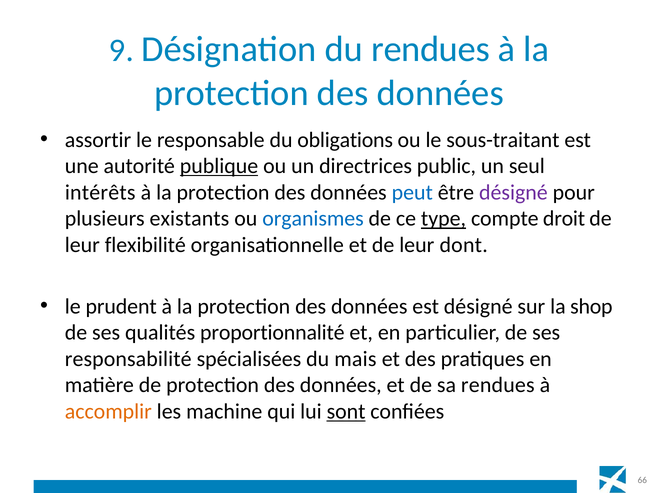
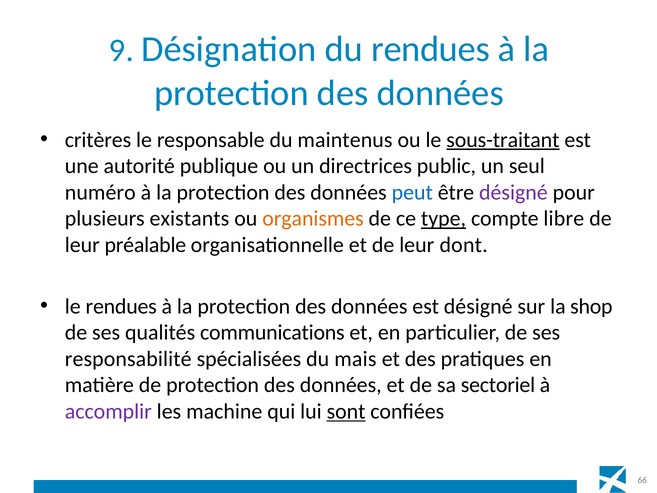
assortir: assortir -> critères
obligations: obligations -> maintenus
sous-traitant underline: none -> present
publique underline: present -> none
intérêts: intérêts -> numéro
organismes colour: blue -> orange
droit: droit -> libre
flexibilité: flexibilité -> préalable
le prudent: prudent -> rendues
proportionnalité: proportionnalité -> communications
sa rendues: rendues -> sectoriel
accomplir colour: orange -> purple
